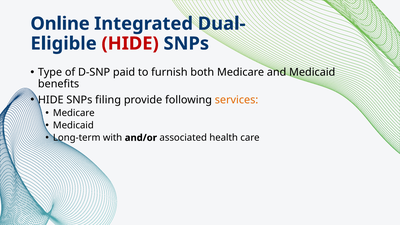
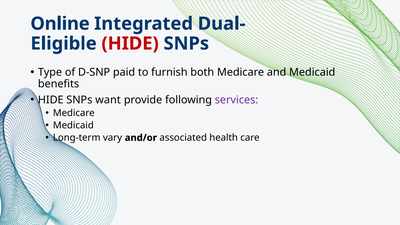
filing: filing -> want
services colour: orange -> purple
with: with -> vary
